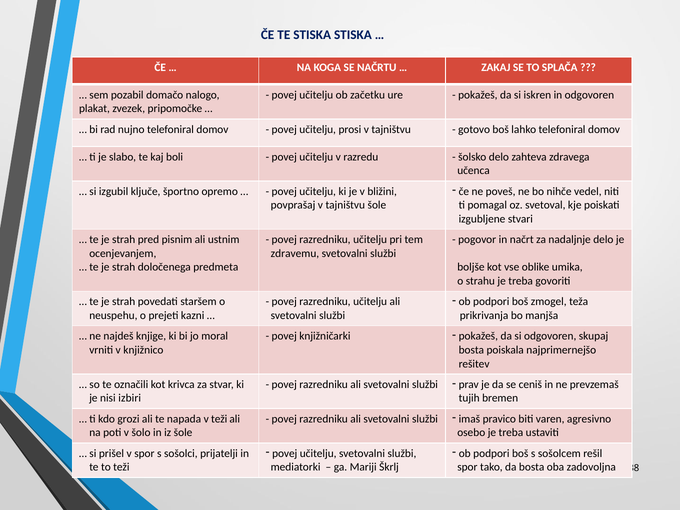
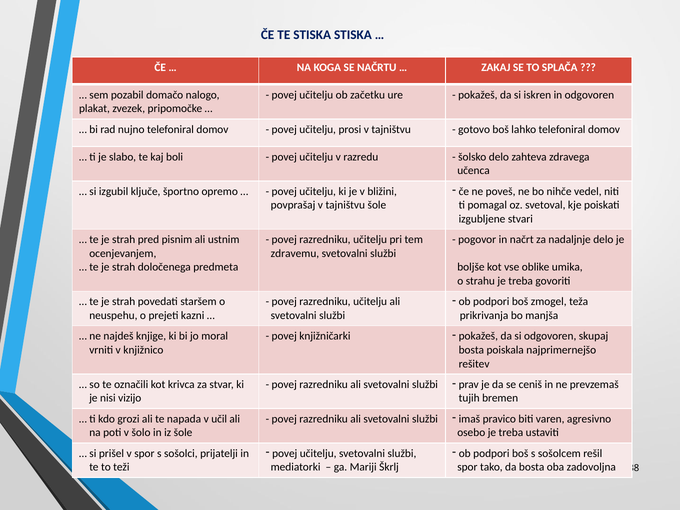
izbiri: izbiri -> vizijo
v teži: teži -> učil
